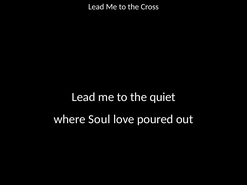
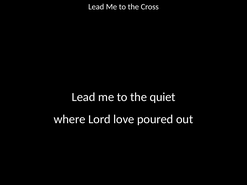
Soul: Soul -> Lord
